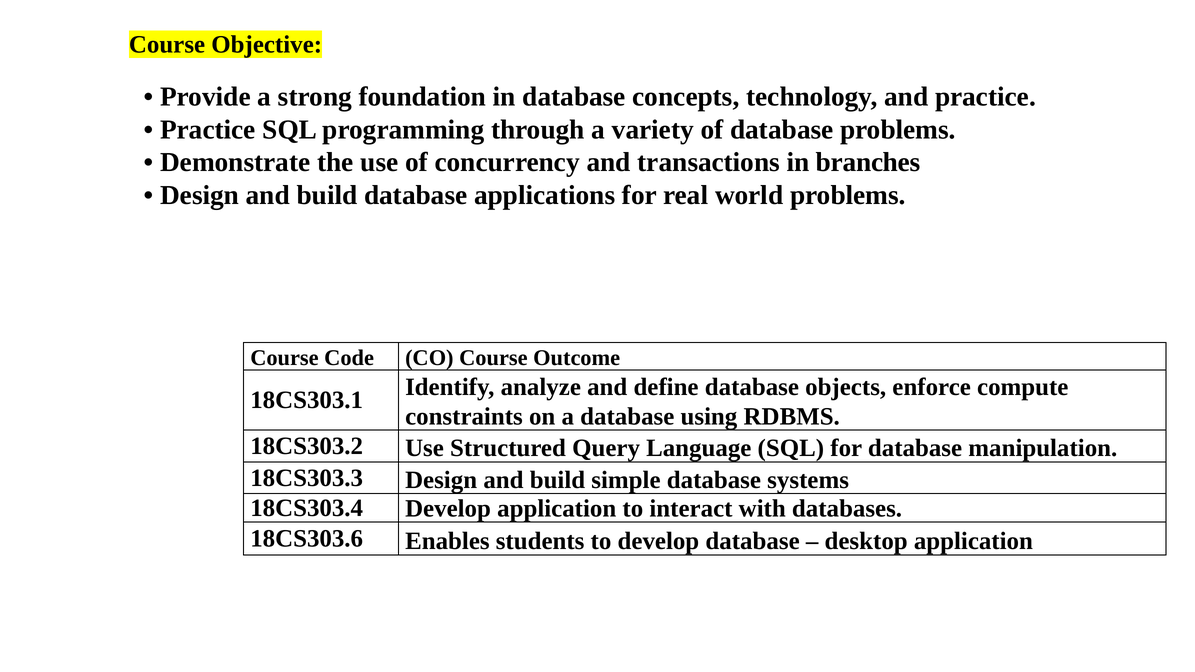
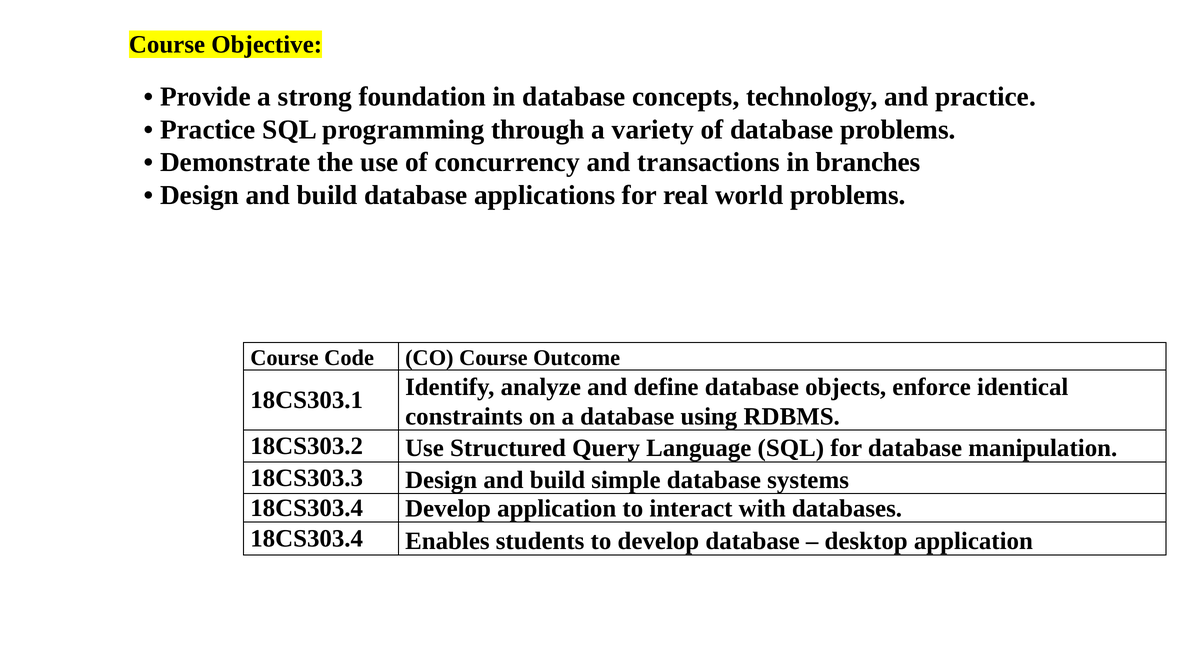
compute: compute -> identical
18CS303.6 at (307, 539): 18CS303.6 -> 18CS303.4
